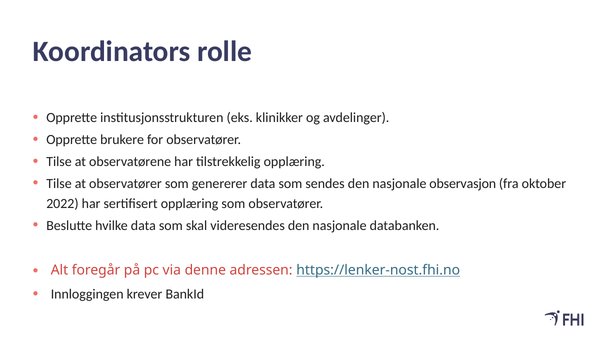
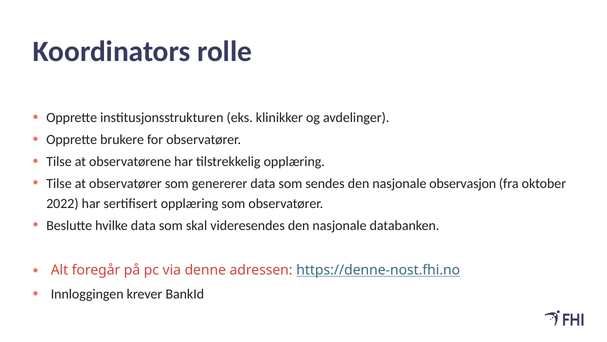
https://lenker-nost.fhi.no: https://lenker-nost.fhi.no -> https://denne-nost.fhi.no
